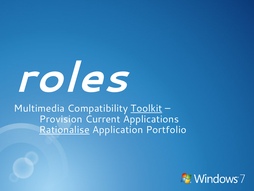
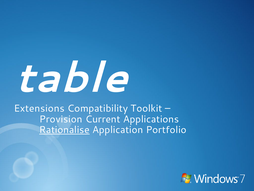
roles: roles -> table
Multimedia: Multimedia -> Extensions
Toolkit underline: present -> none
